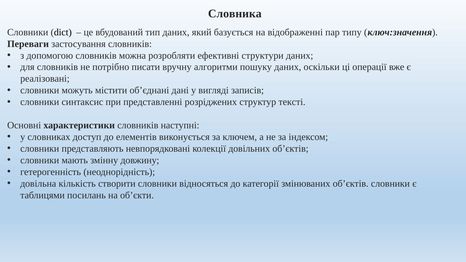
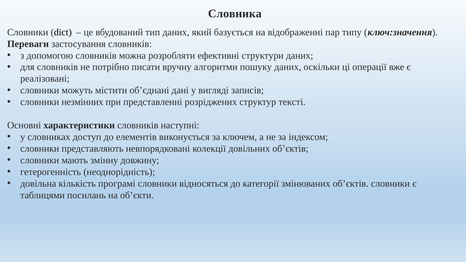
синтаксис: синтаксис -> незмінних
створити: створити -> програмі
